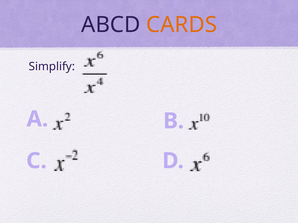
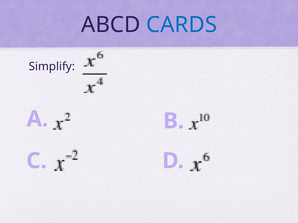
CARDS colour: orange -> blue
